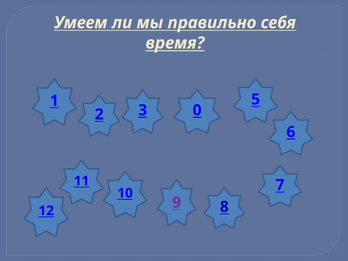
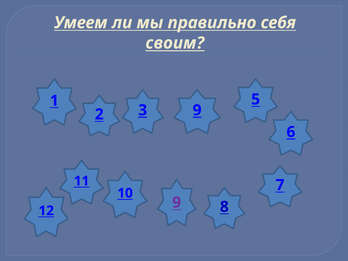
время: время -> своим
3 0: 0 -> 9
